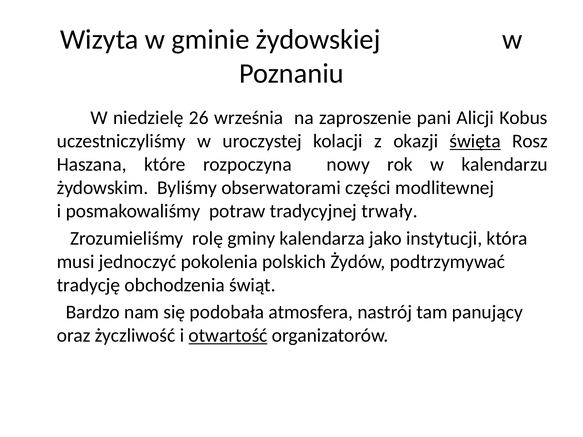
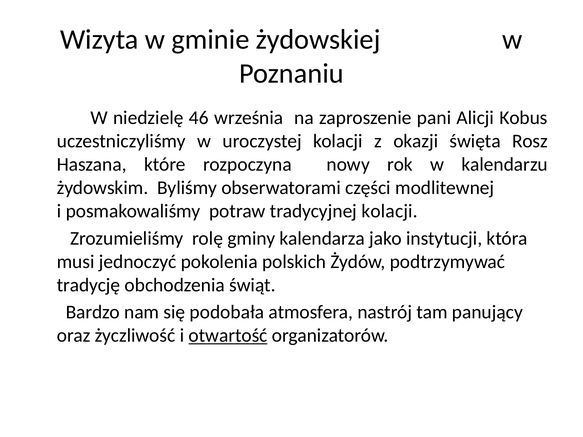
26: 26 -> 46
święta underline: present -> none
tradycyjnej trwały: trwały -> kolacji
